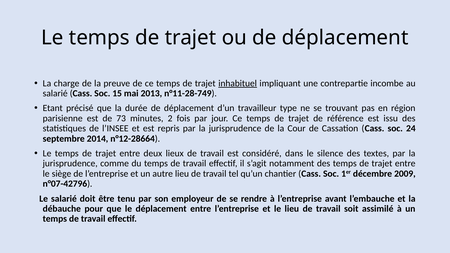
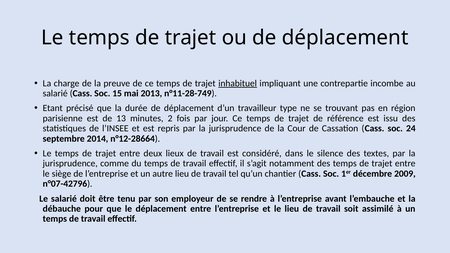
73: 73 -> 13
